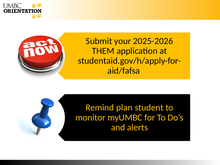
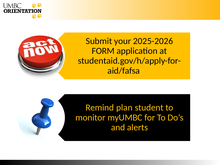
THEM: THEM -> FORM
